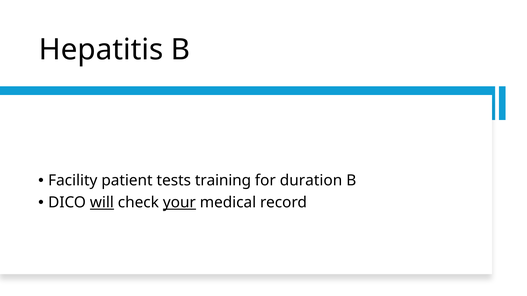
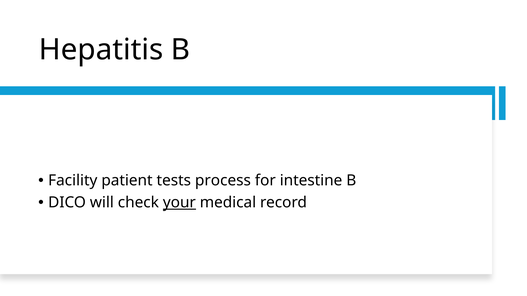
training: training -> process
duration: duration -> intestine
will underline: present -> none
